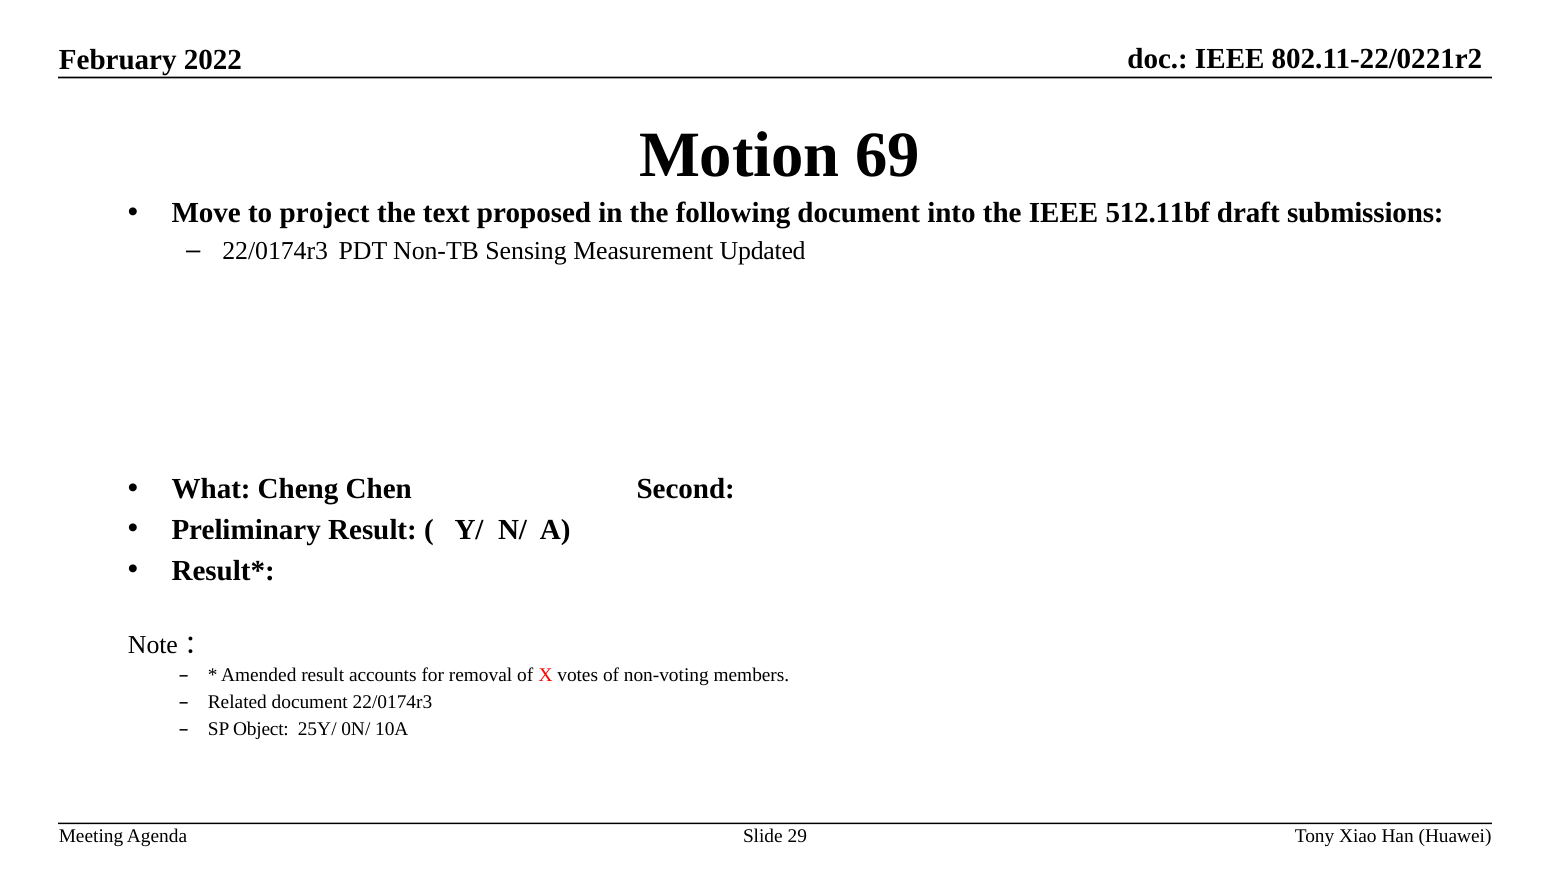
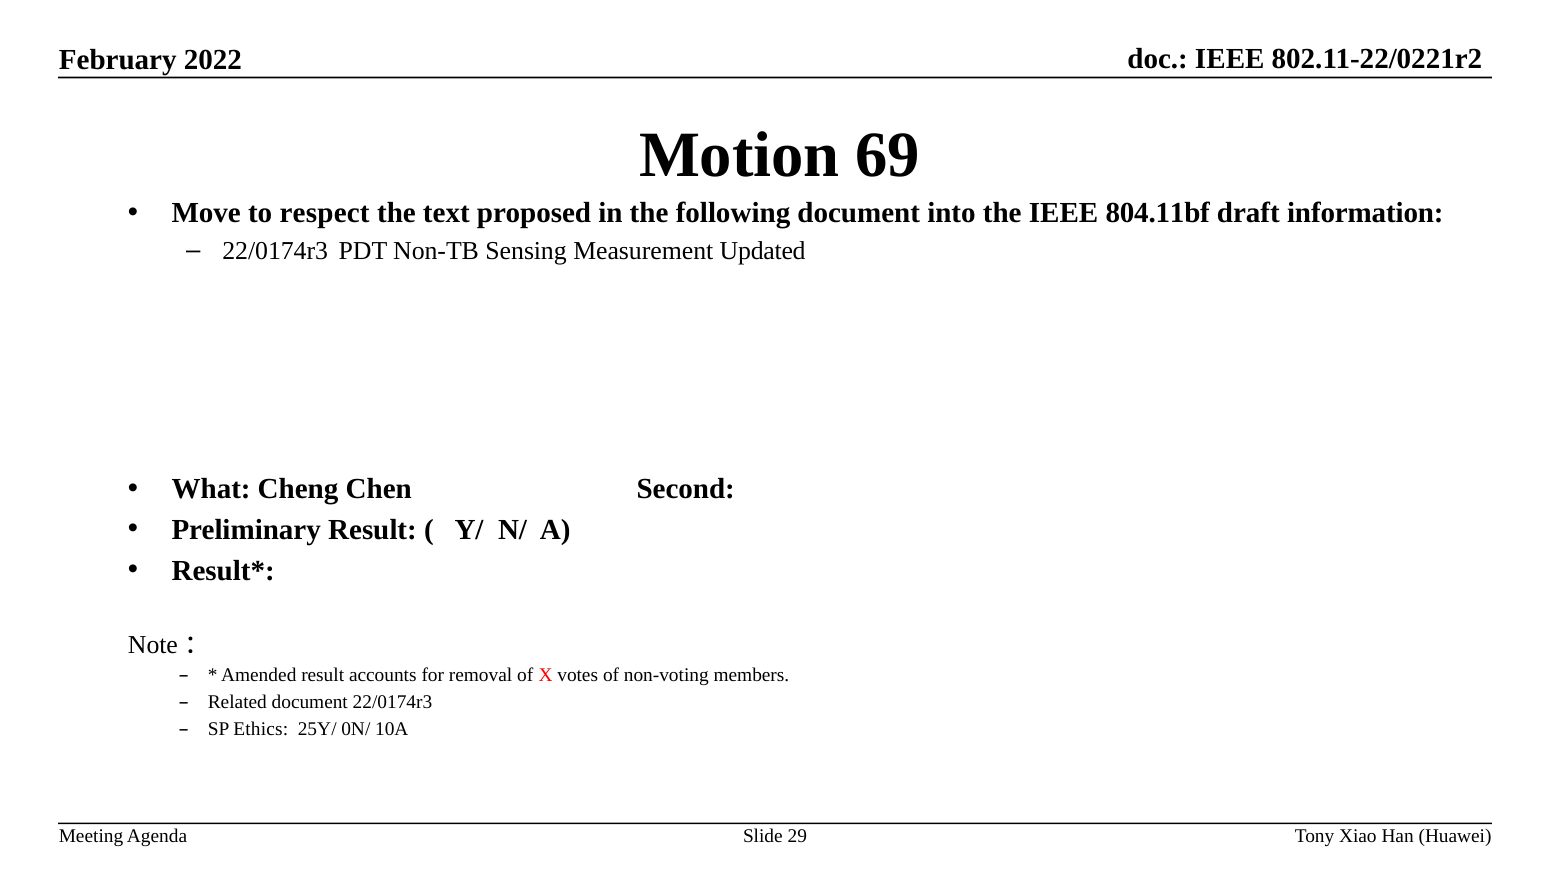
project: project -> respect
512.11bf: 512.11bf -> 804.11bf
submissions: submissions -> information
Object: Object -> Ethics
